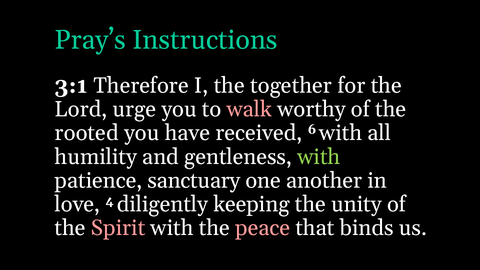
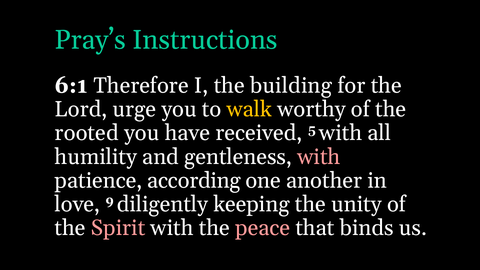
3:1: 3:1 -> 6:1
together: together -> building
walk colour: pink -> yellow
6: 6 -> 5
with at (319, 157) colour: light green -> pink
sanctuary: sanctuary -> according
4: 4 -> 9
